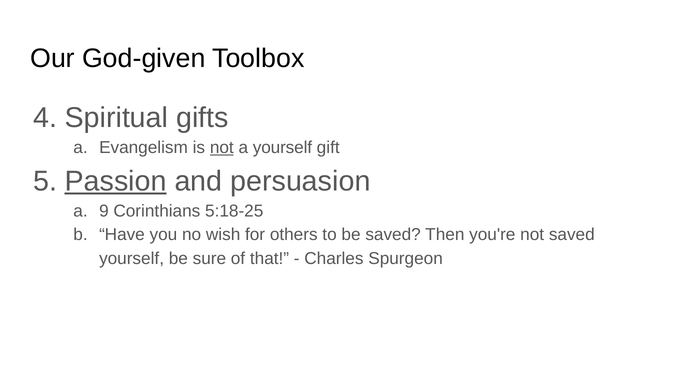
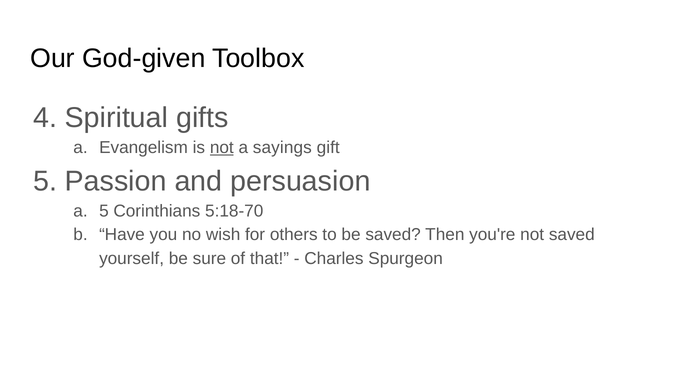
a yourself: yourself -> sayings
Passion underline: present -> none
a 9: 9 -> 5
5:18-25: 5:18-25 -> 5:18-70
